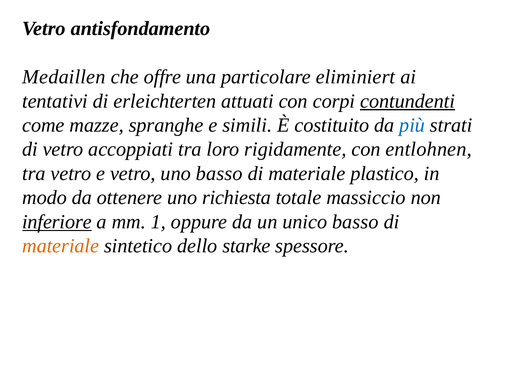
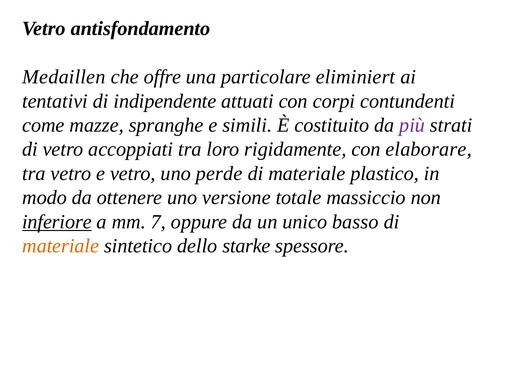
erleichterten: erleichterten -> indipendente
contundenti underline: present -> none
più colour: blue -> purple
entlohnen: entlohnen -> elaborare
uno basso: basso -> perde
richiesta: richiesta -> versione
1: 1 -> 7
